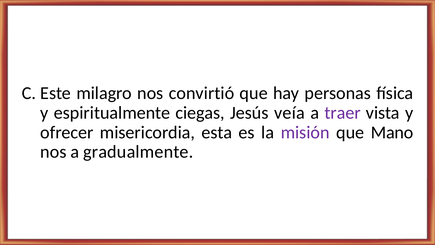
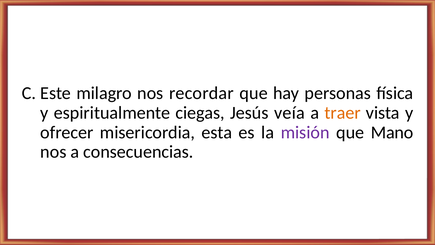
convirtió: convirtió -> recordar
traer colour: purple -> orange
gradualmente: gradualmente -> consecuencias
